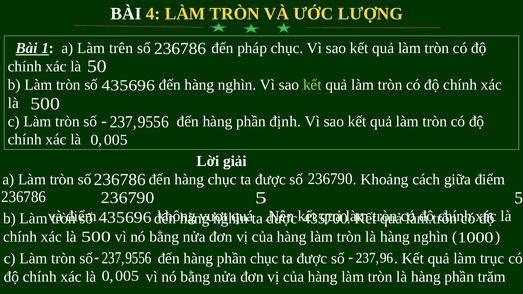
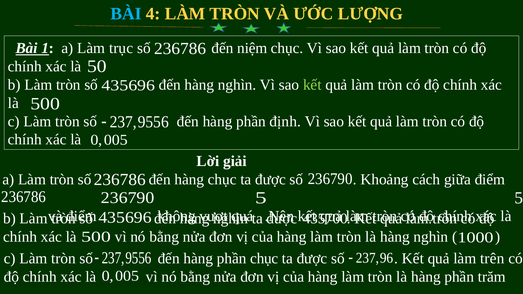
BÀI at (126, 14) colour: white -> light blue
trên: trên -> trục
pháp: pháp -> niệm
trục: trục -> trên
